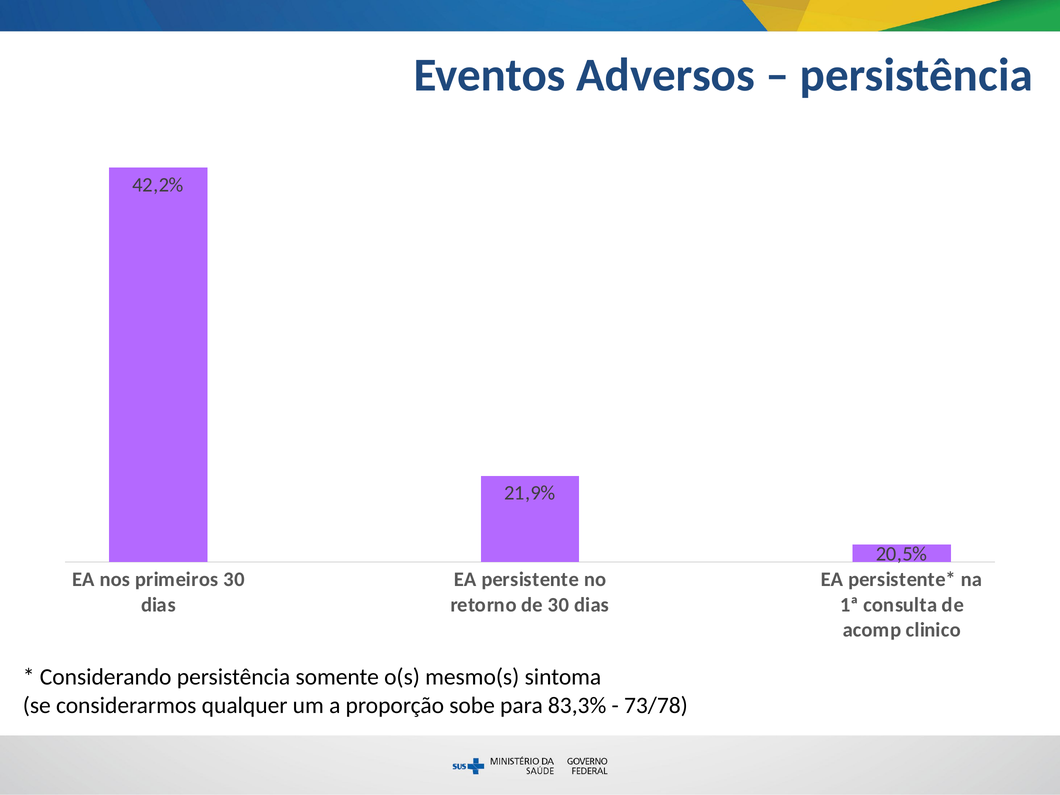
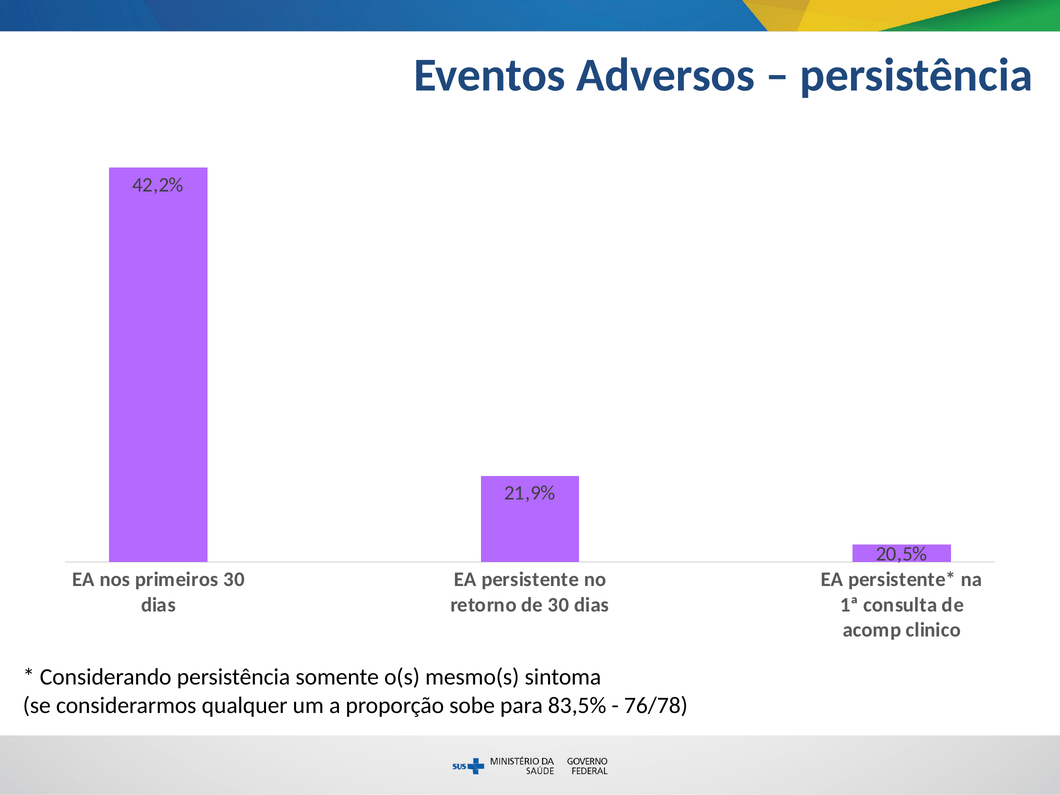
83,3%: 83,3% -> 83,5%
73/78: 73/78 -> 76/78
